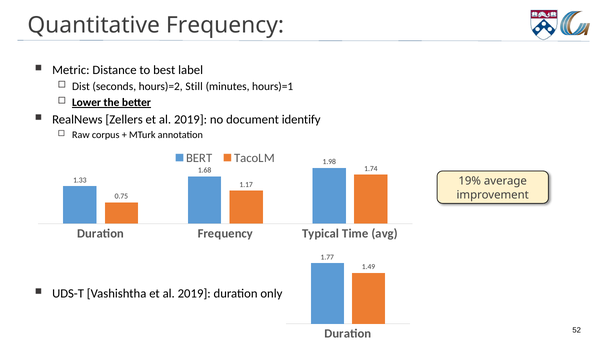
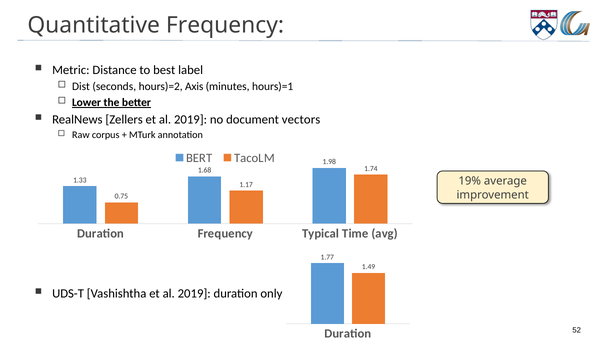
Still: Still -> Axis
identify: identify -> vectors
